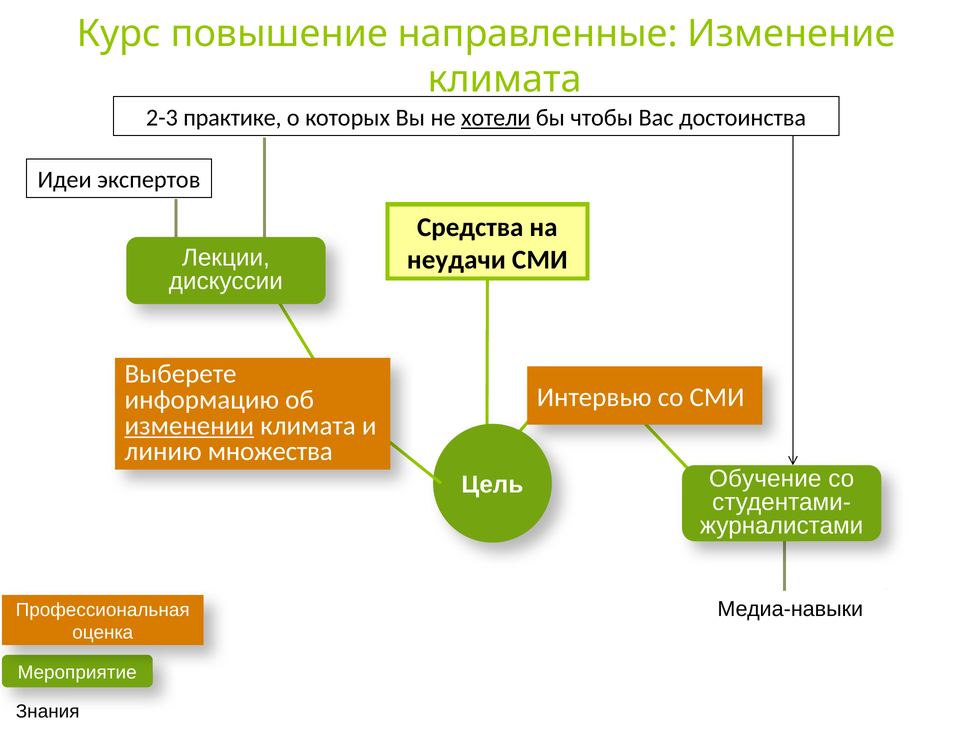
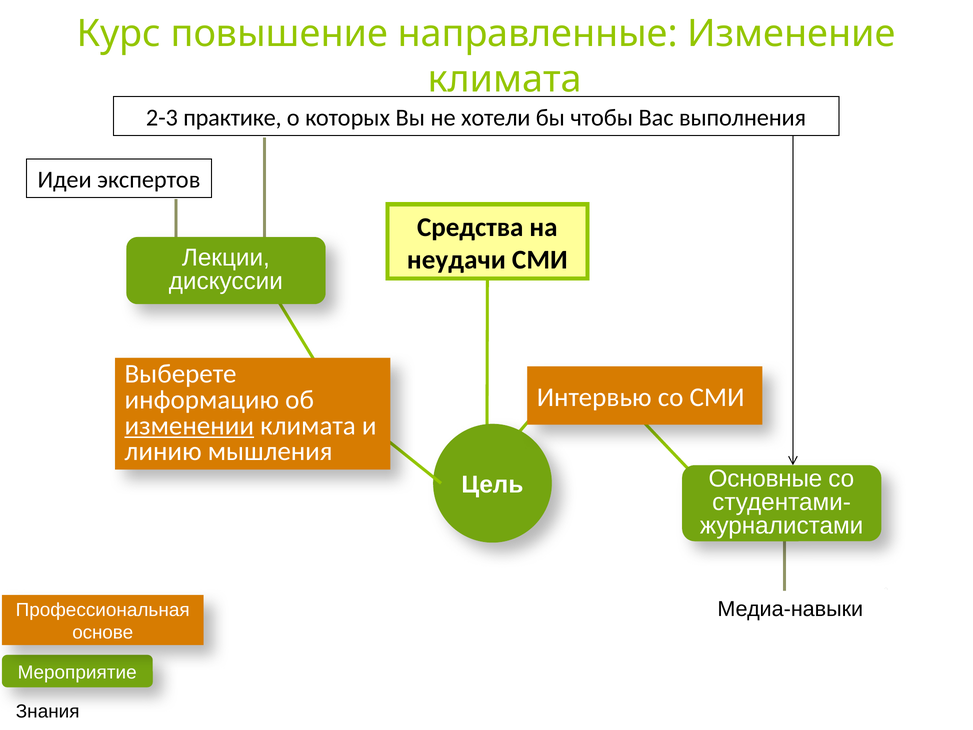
хотели underline: present -> none
достоинства: достоинства -> выполнения
множества: множества -> мышления
Обучение: Обучение -> Основные
оценка: оценка -> основе
